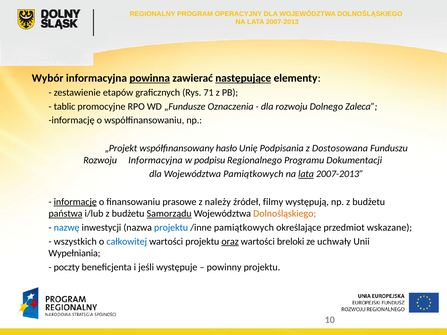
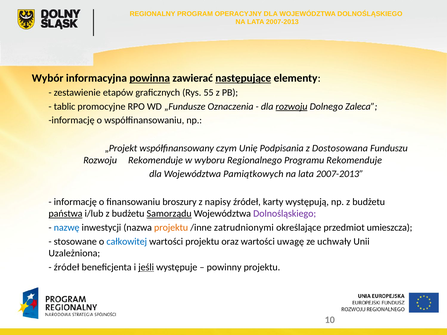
71: 71 -> 55
rozwoju at (292, 107) underline: none -> present
hasło: hasło -> czym
Rozwoju Informacyjna: Informacyjna -> Rekomenduje
podpisu: podpisu -> wyboru
Programu Dokumentacji: Dokumentacji -> Rekomenduje
lata at (306, 174) underline: present -> none
informację at (75, 202) underline: present -> none
prasowe: prasowe -> broszury
należy: należy -> napisy
filmy: filmy -> karty
Dolnośląskiego at (285, 214) colour: orange -> purple
projektu at (171, 228) colour: blue -> orange
/inne pamiątkowych: pamiątkowych -> zatrudnionymi
wskazane: wskazane -> umieszcza
wszystkich: wszystkich -> stosowane
oraz underline: present -> none
breloki: breloki -> uwagę
Wypełniania: Wypełniania -> Uzależniona
poczty at (67, 267): poczty -> źródeł
jeśli underline: none -> present
